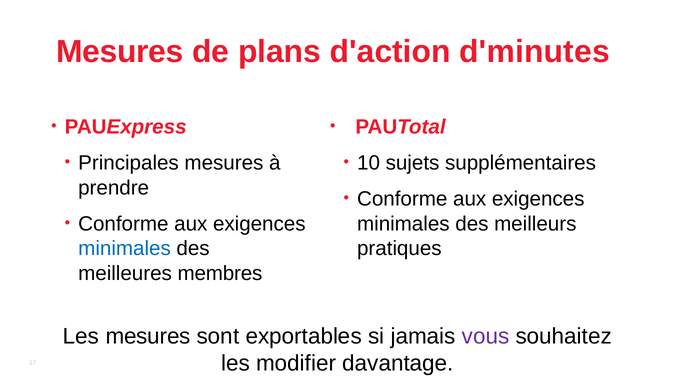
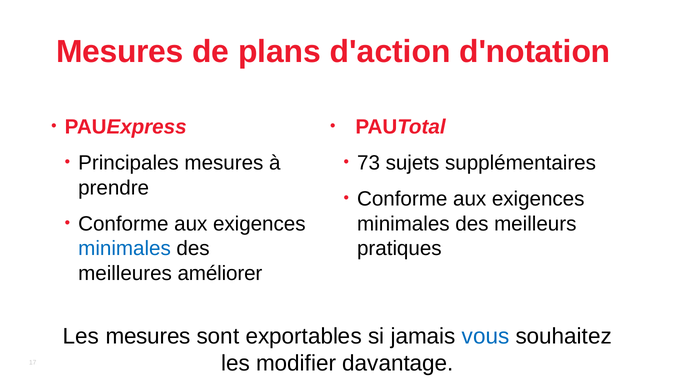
d'minutes: d'minutes -> d'notation
10: 10 -> 73
membres: membres -> améliorer
vous colour: purple -> blue
